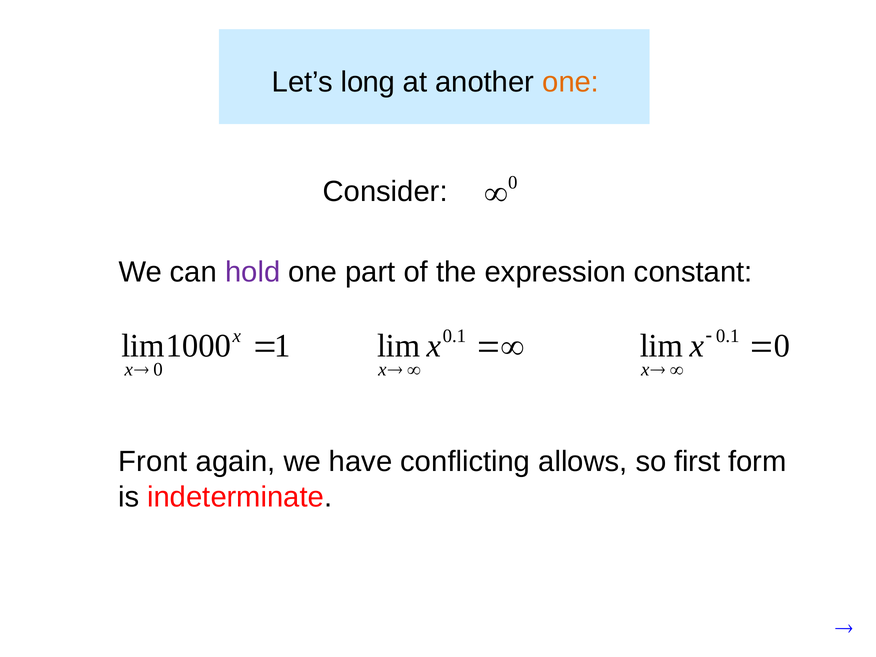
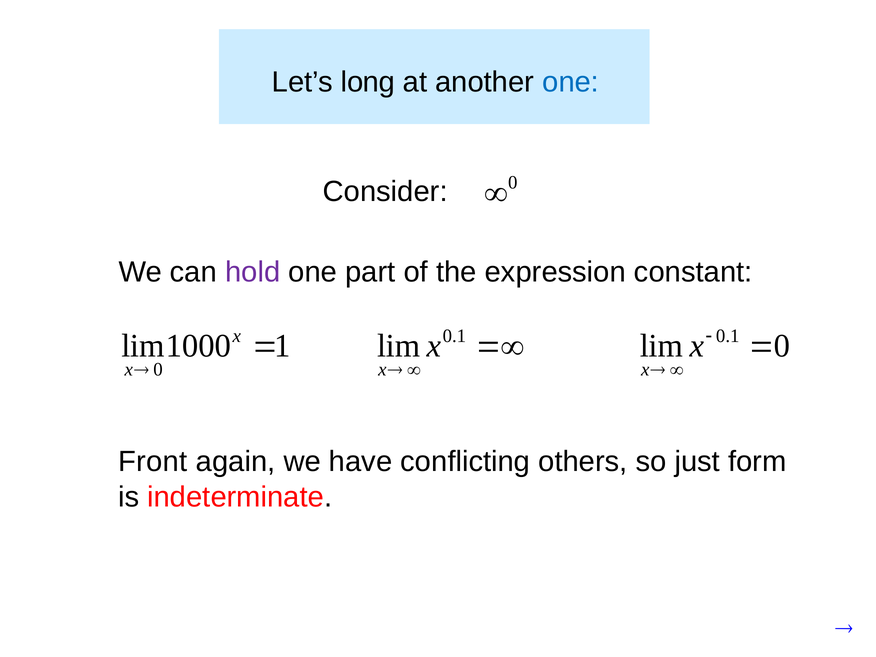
one at (571, 82) colour: orange -> blue
allows: allows -> others
first: first -> just
